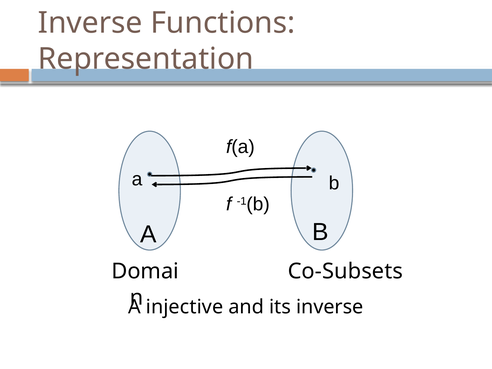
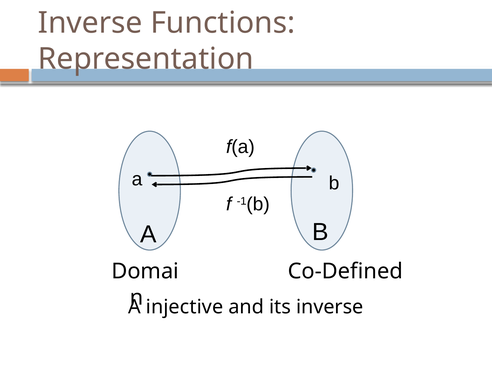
Co-Subsets: Co-Subsets -> Co-Defined
